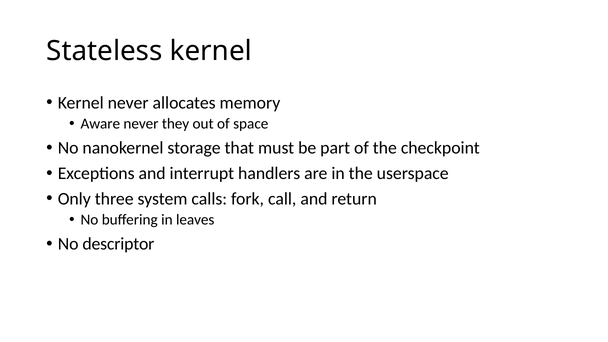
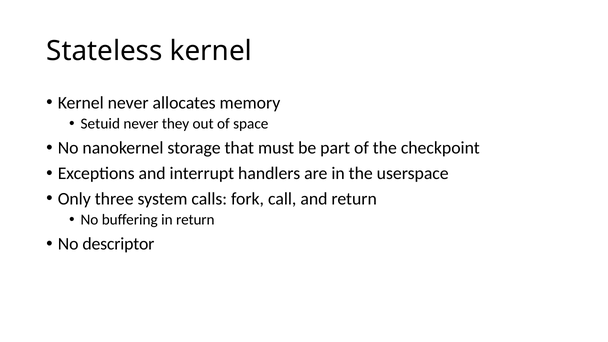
Aware: Aware -> Setuid
in leaves: leaves -> return
